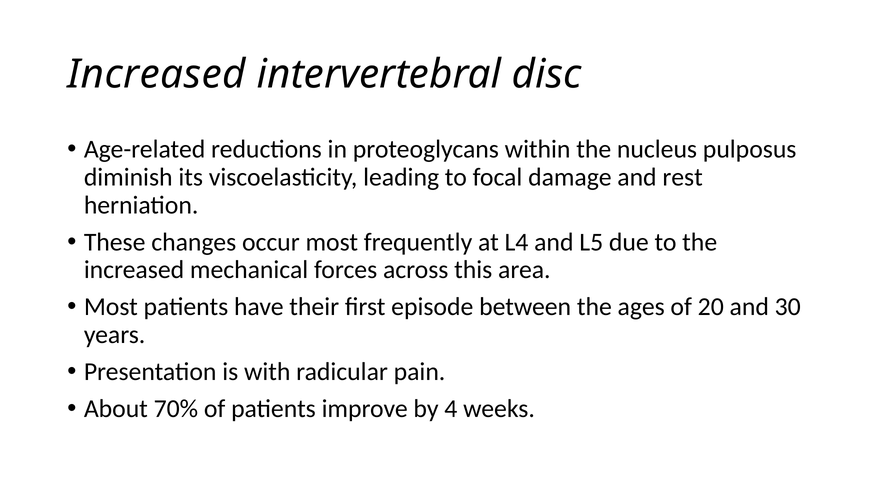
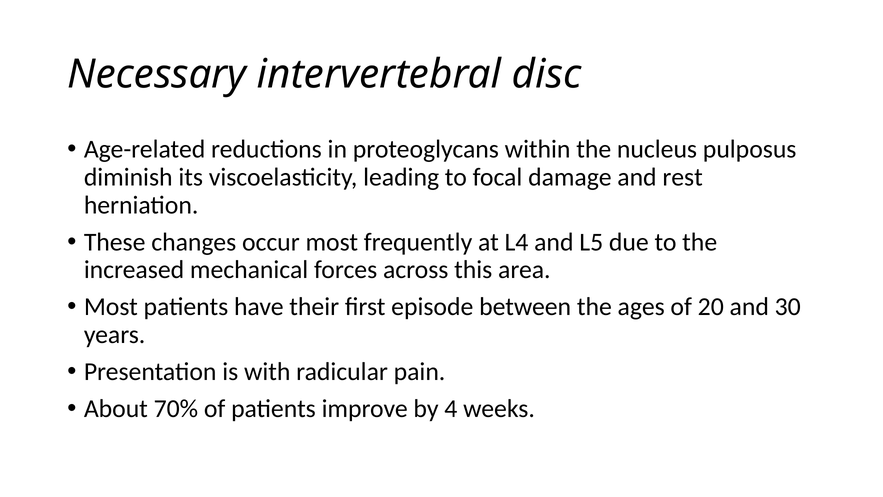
Increased at (157, 74): Increased -> Necessary
